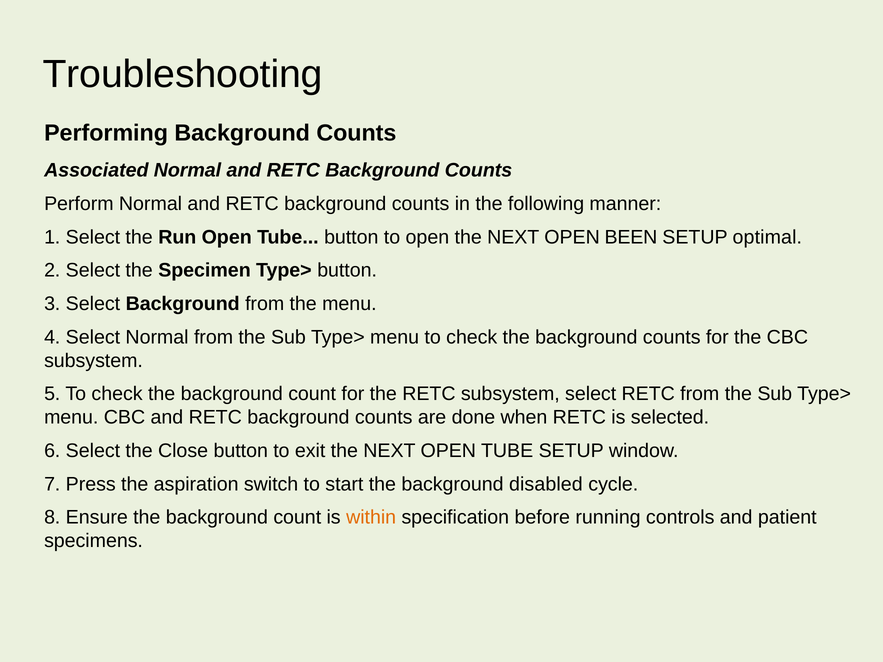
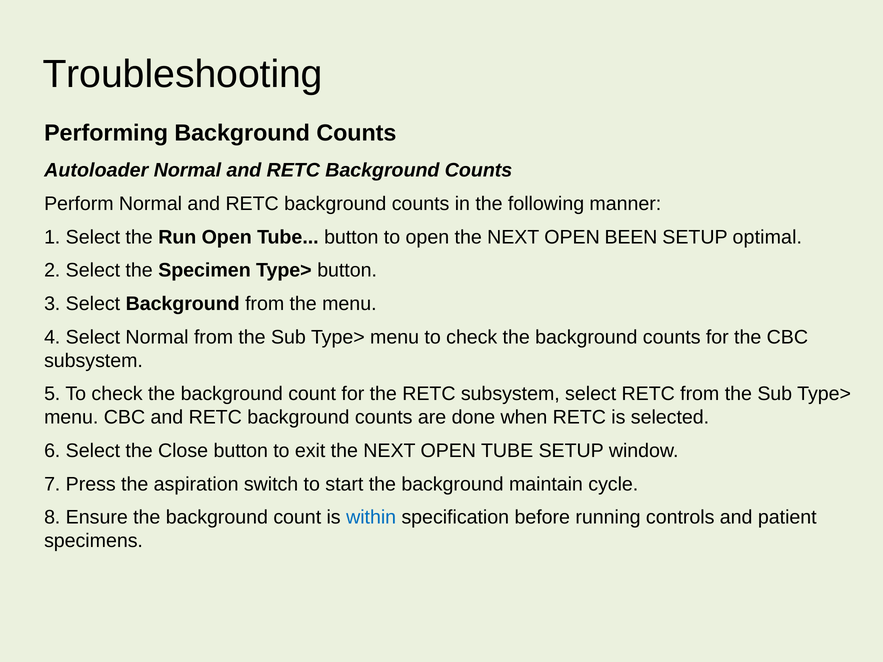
Associated: Associated -> Autoloader
disabled: disabled -> maintain
within colour: orange -> blue
